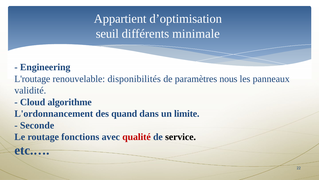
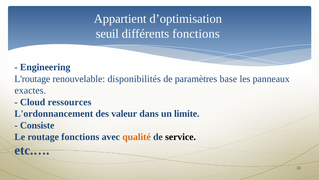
différents minimale: minimale -> fonctions
nous: nous -> base
validité: validité -> exactes
algorithme: algorithme -> ressources
quand: quand -> valeur
Seconde: Seconde -> Consiste
qualité colour: red -> orange
